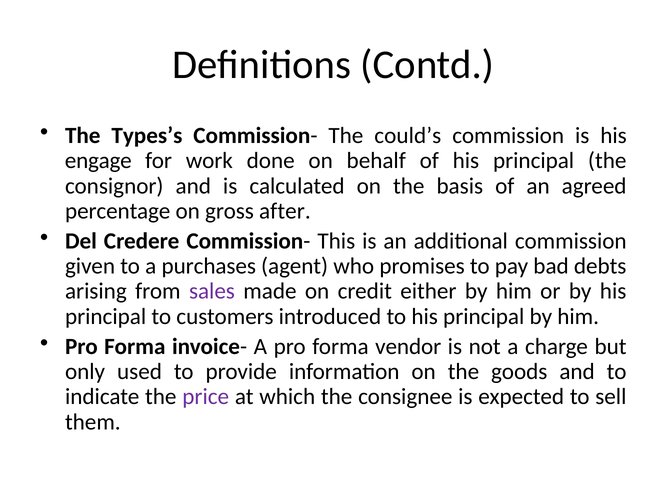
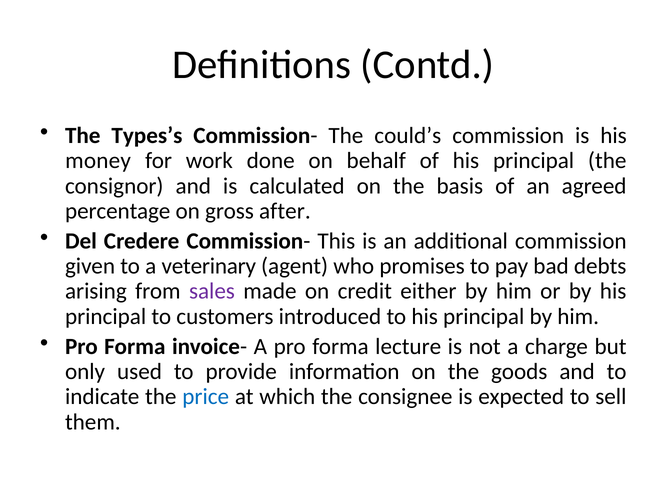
engage: engage -> money
purchases: purchases -> veterinary
vendor: vendor -> lecture
price colour: purple -> blue
